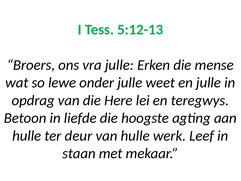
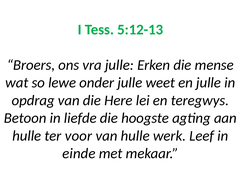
deur: deur -> voor
staan: staan -> einde
